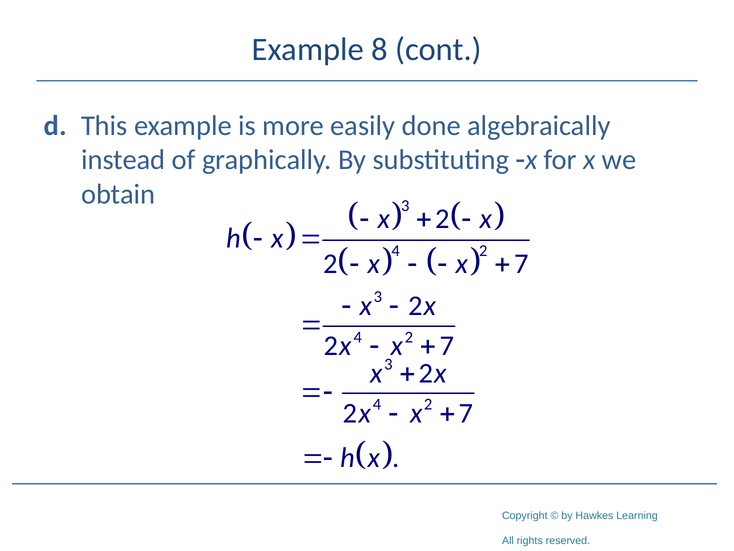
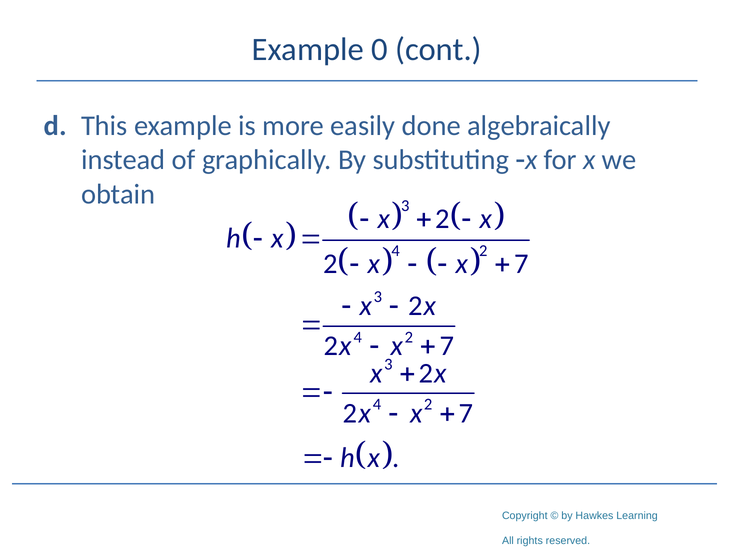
8: 8 -> 0
